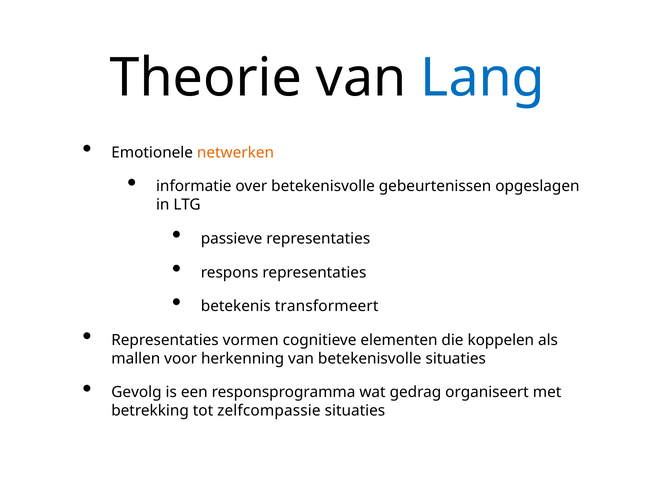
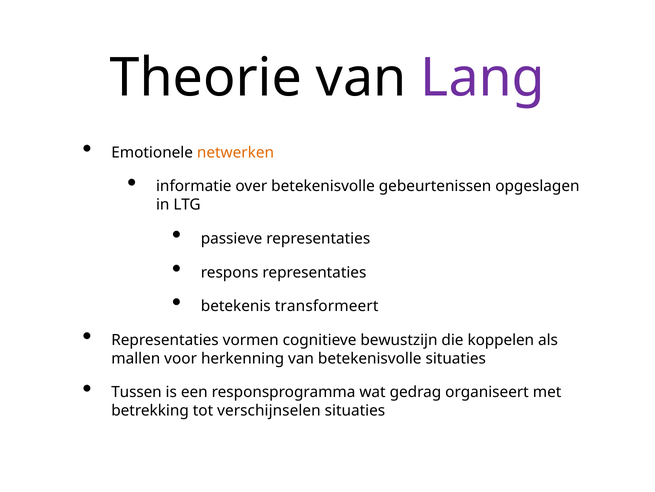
Lang colour: blue -> purple
elementen: elementen -> bewustzijn
Gevolg: Gevolg -> Tussen
zelfcompassie: zelfcompassie -> verschijnselen
